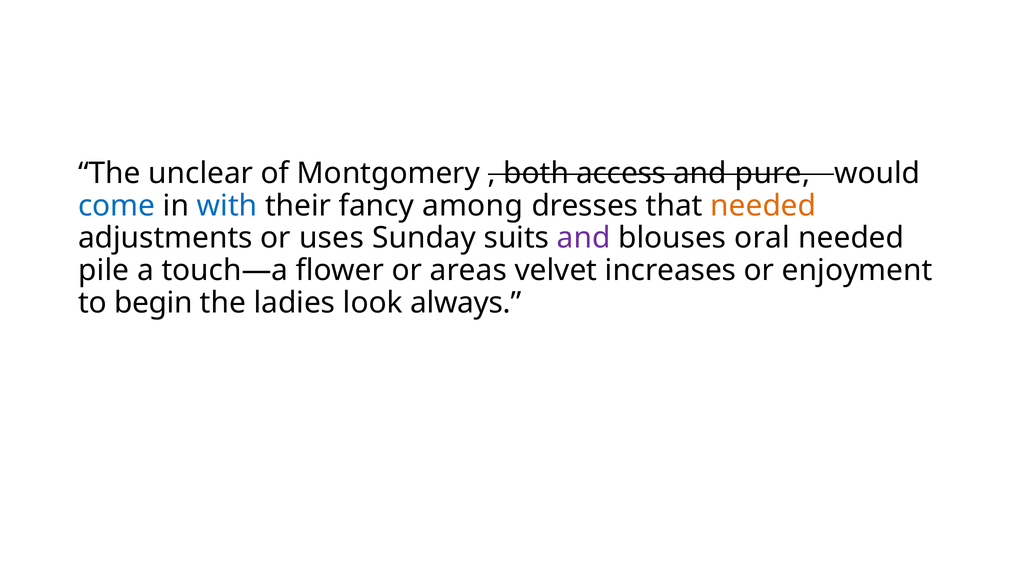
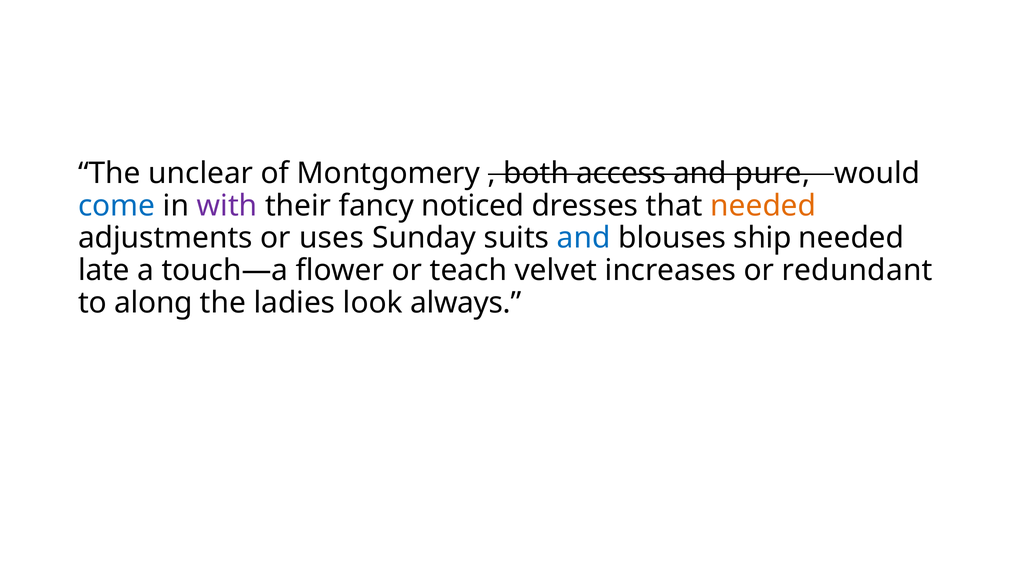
with colour: blue -> purple
among: among -> noticed
and at (584, 238) colour: purple -> blue
oral: oral -> ship
pile: pile -> late
areas: areas -> teach
enjoyment: enjoyment -> redundant
begin: begin -> along
